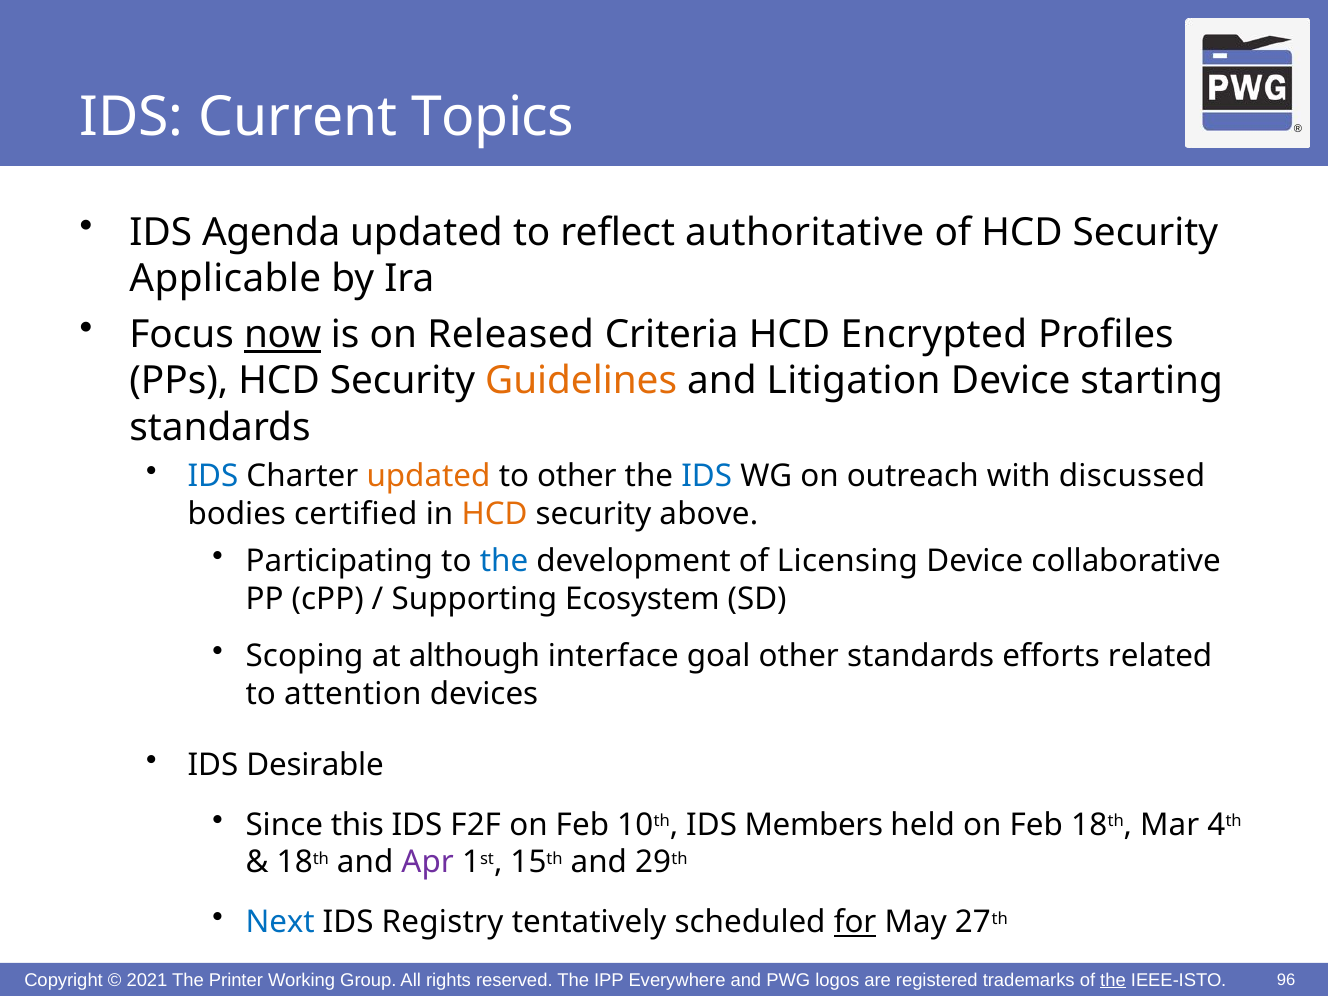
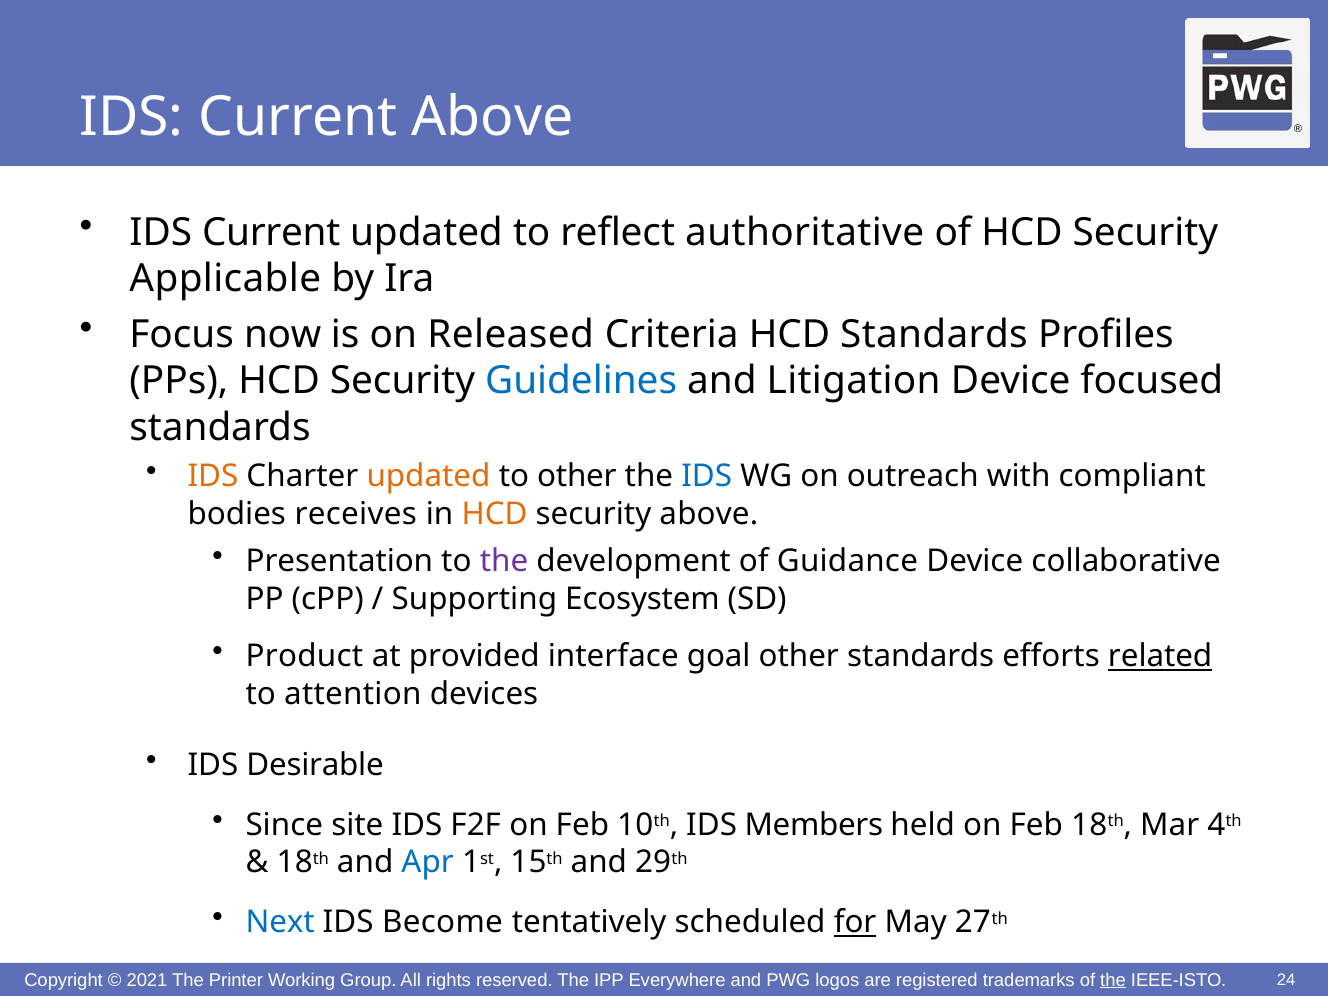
Current Topics: Topics -> Above
Agenda at (271, 233): Agenda -> Current
now underline: present -> none
HCD Encrypted: Encrypted -> Standards
Guidelines colour: orange -> blue
starting: starting -> focused
IDS at (213, 477) colour: blue -> orange
discussed: discussed -> compliant
certified: certified -> receives
Participating: Participating -> Presentation
the at (504, 561) colour: blue -> purple
Licensing: Licensing -> Guidance
Scoping: Scoping -> Product
although: although -> provided
related underline: none -> present
this: this -> site
Apr colour: purple -> blue
Registry: Registry -> Become
96: 96 -> 24
